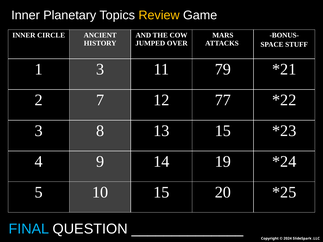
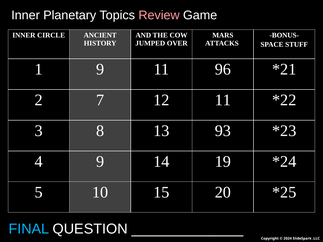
Review colour: yellow -> pink
1 3: 3 -> 9
79: 79 -> 96
12 77: 77 -> 11
13 15: 15 -> 93
